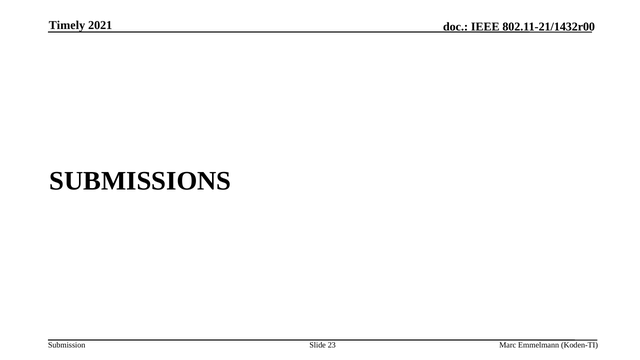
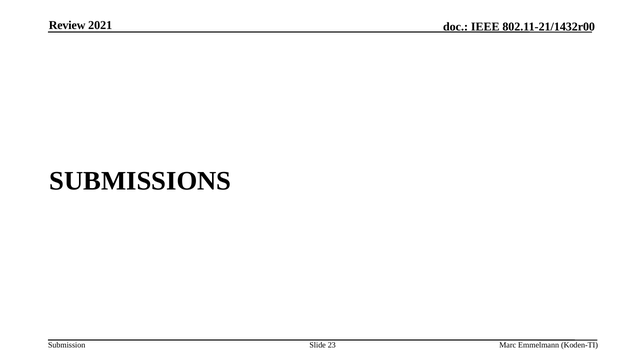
Timely: Timely -> Review
